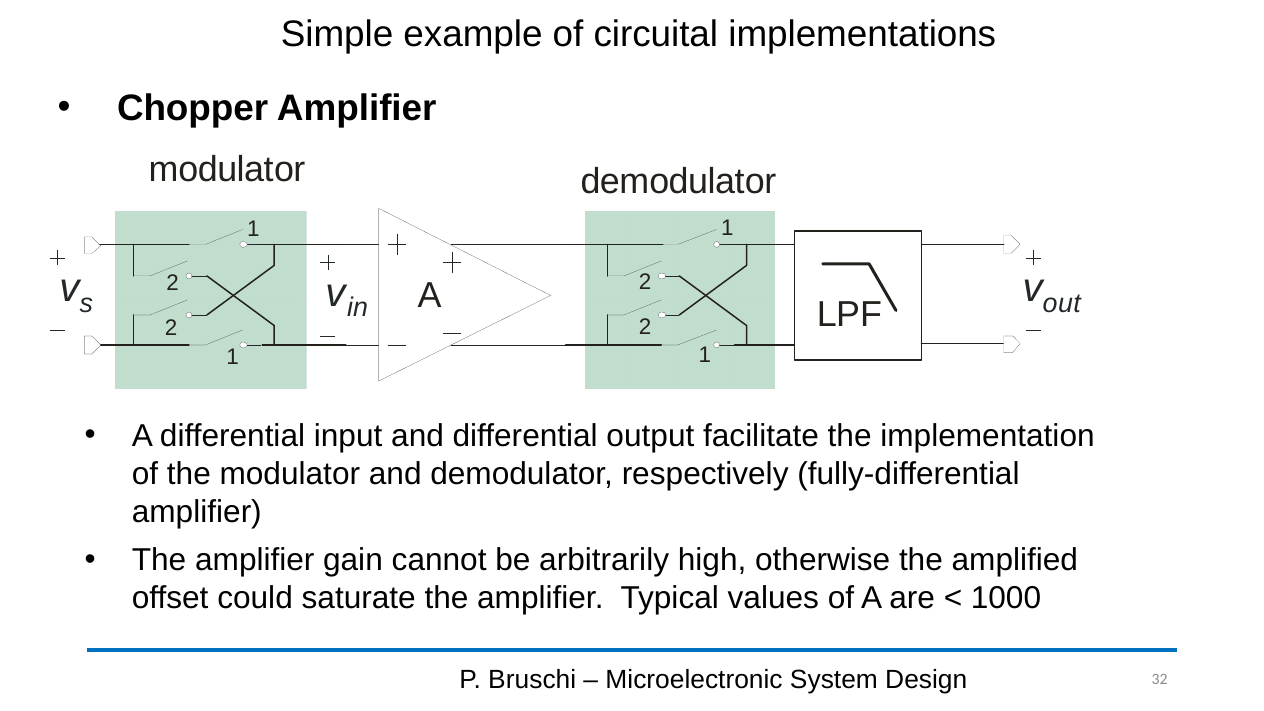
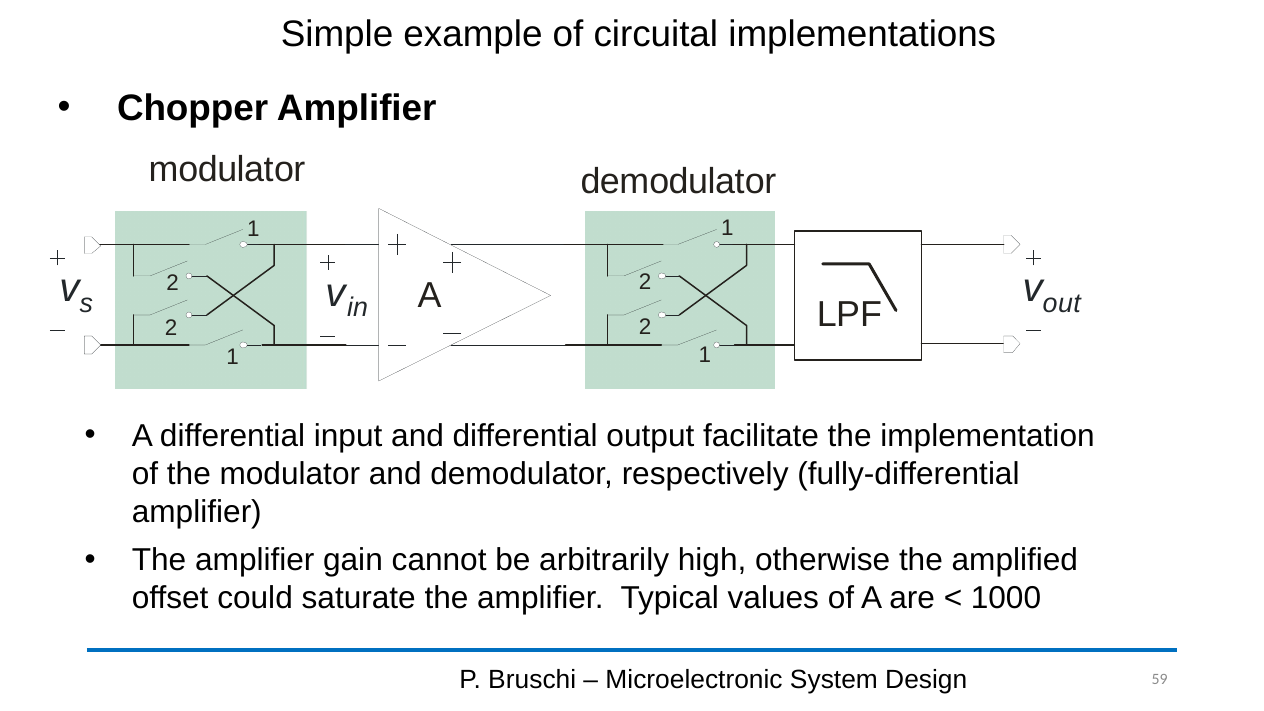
32: 32 -> 59
